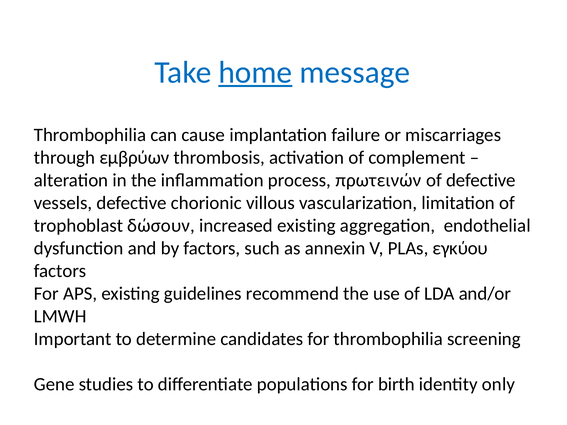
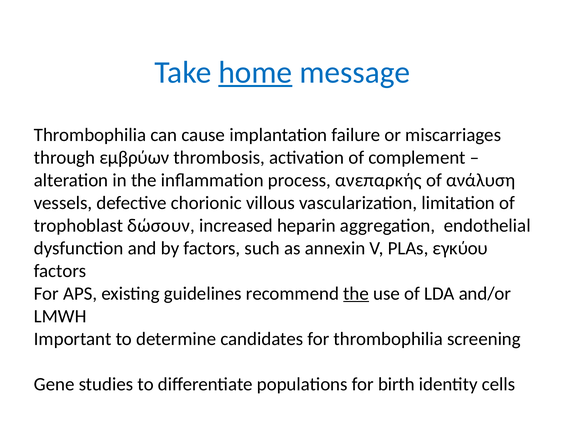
πρωτεινών: πρωτεινών -> ανεπαρκής
of defective: defective -> ανάλυση
increased existing: existing -> heparin
the at (356, 294) underline: none -> present
only: only -> cells
